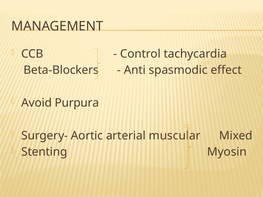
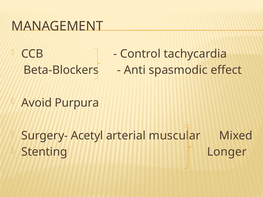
Aortic: Aortic -> Acetyl
Myosin: Myosin -> Longer
